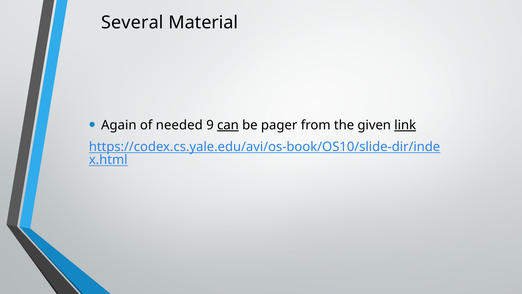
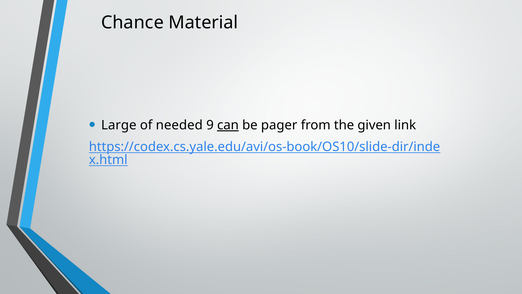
Several: Several -> Chance
Again: Again -> Large
link underline: present -> none
